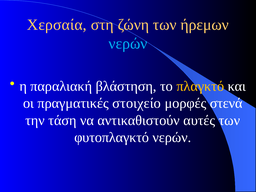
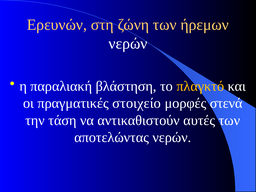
Χερσαία: Χερσαία -> Ερευνών
νερών at (128, 44) colour: light blue -> white
φυτοπλαγκτό: φυτοπλαγκτό -> αποτελώντας
